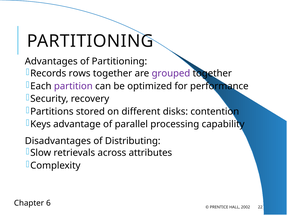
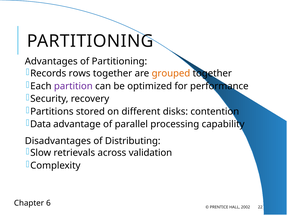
grouped colour: purple -> orange
Keys: Keys -> Data
attributes: attributes -> validation
